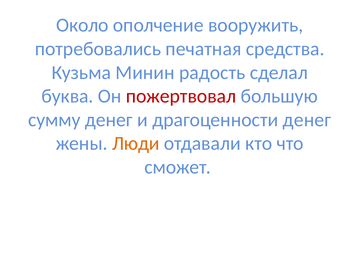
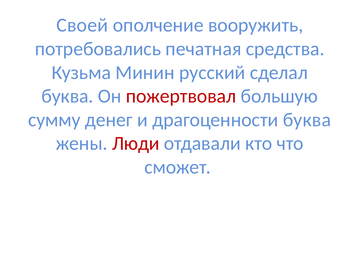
Около: Около -> Своей
радость: радость -> русский
драгоценности денег: денег -> буква
Люди colour: orange -> red
